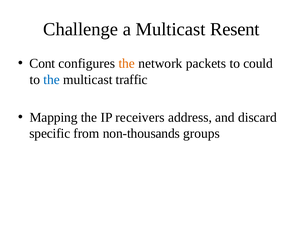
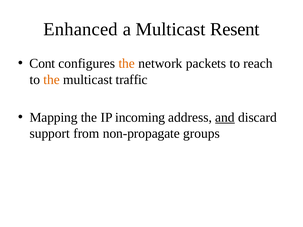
Challenge: Challenge -> Enhanced
could: could -> reach
the at (52, 80) colour: blue -> orange
receivers: receivers -> incoming
and underline: none -> present
specific: specific -> support
non-thousands: non-thousands -> non-propagate
